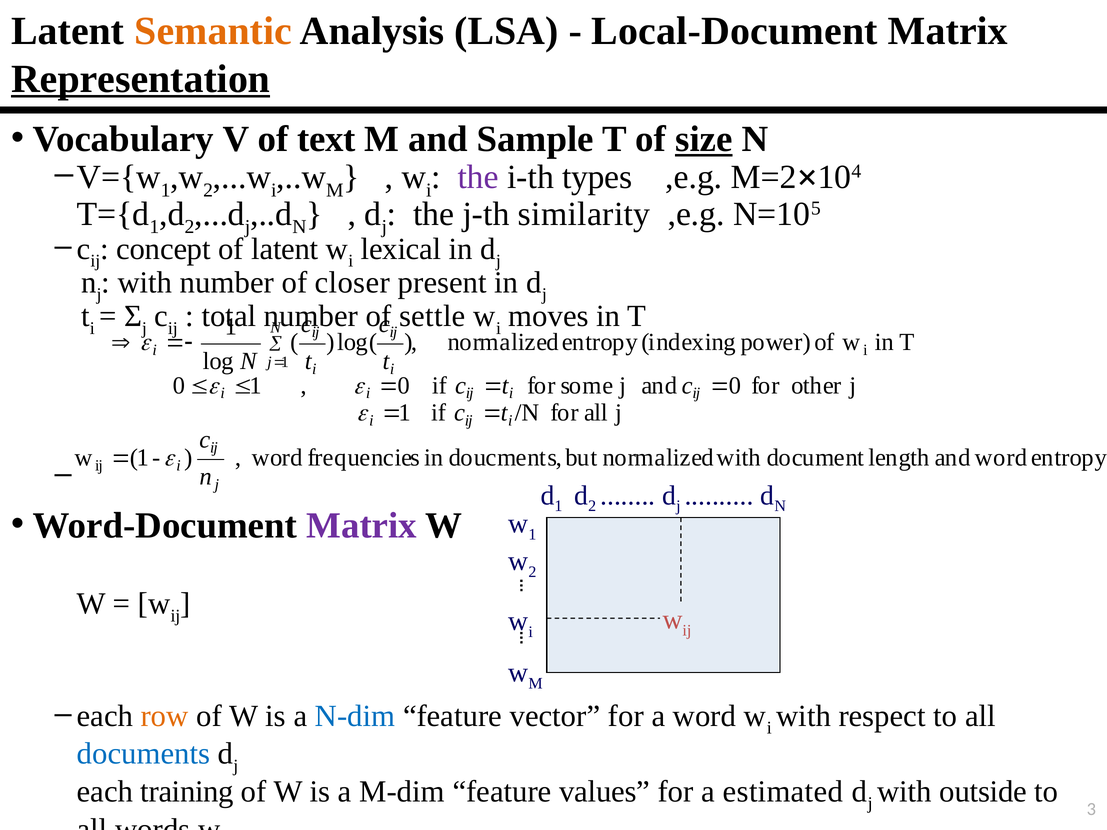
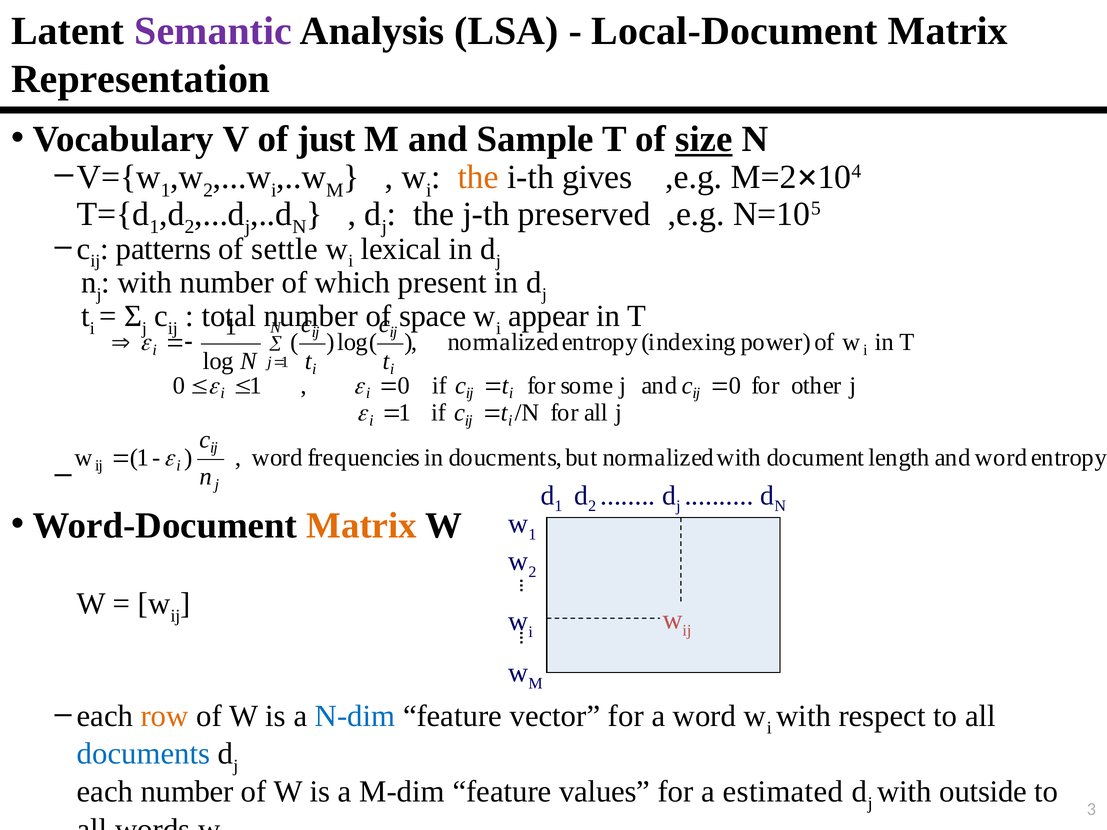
Semantic colour: orange -> purple
Representation underline: present -> none
text: text -> just
the at (478, 177) colour: purple -> orange
types: types -> gives
similarity: similarity -> preserved
concept: concept -> patterns
of latent: latent -> settle
closer: closer -> which
settle: settle -> space
moves: moves -> appear
Matrix at (362, 526) colour: purple -> orange
each training: training -> number
